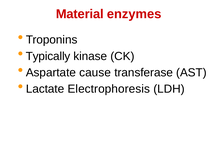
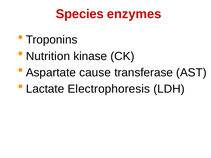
Material: Material -> Species
Typically: Typically -> Nutrition
